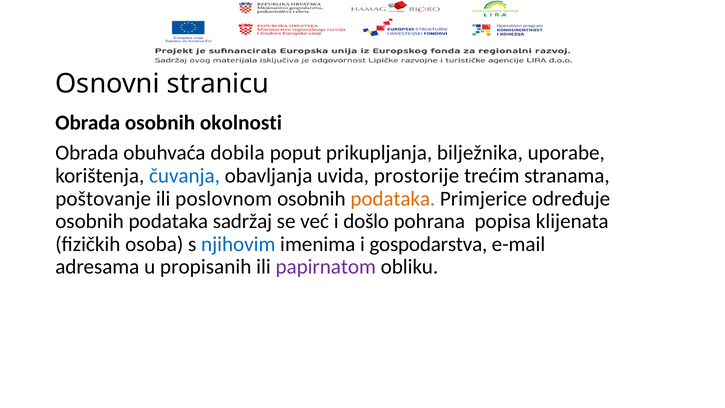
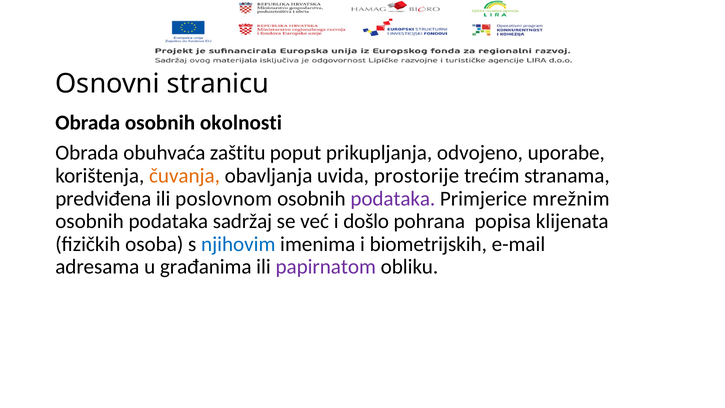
dobila: dobila -> zaštitu
bilježnika: bilježnika -> odvojeno
čuvanja colour: blue -> orange
poštovanje: poštovanje -> predviđena
podataka at (393, 198) colour: orange -> purple
određuje: određuje -> mrežnim
gospodarstva: gospodarstva -> biometrijskih
propisanih: propisanih -> građanima
